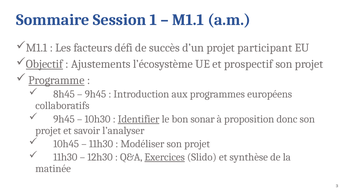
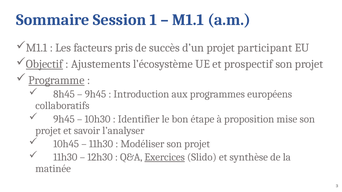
défi: défi -> pris
Identifier underline: present -> none
sonar: sonar -> étape
donc: donc -> mise
